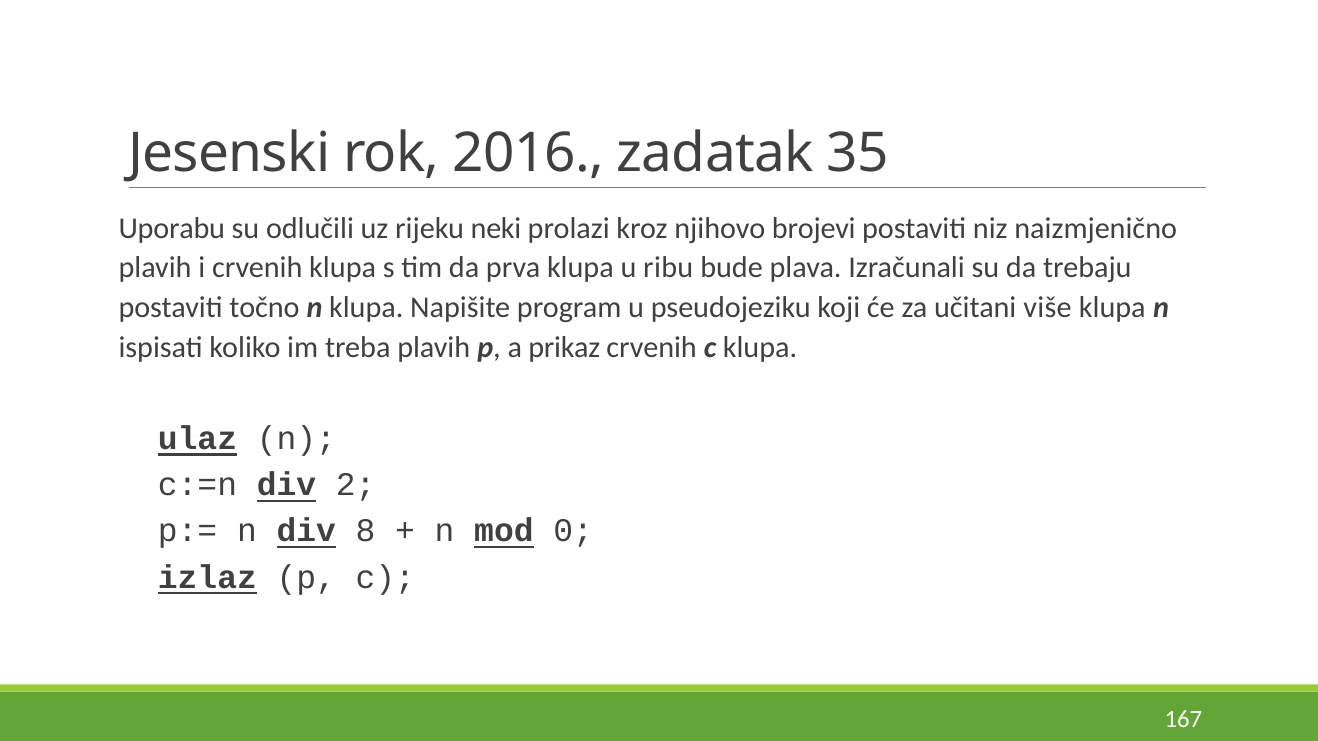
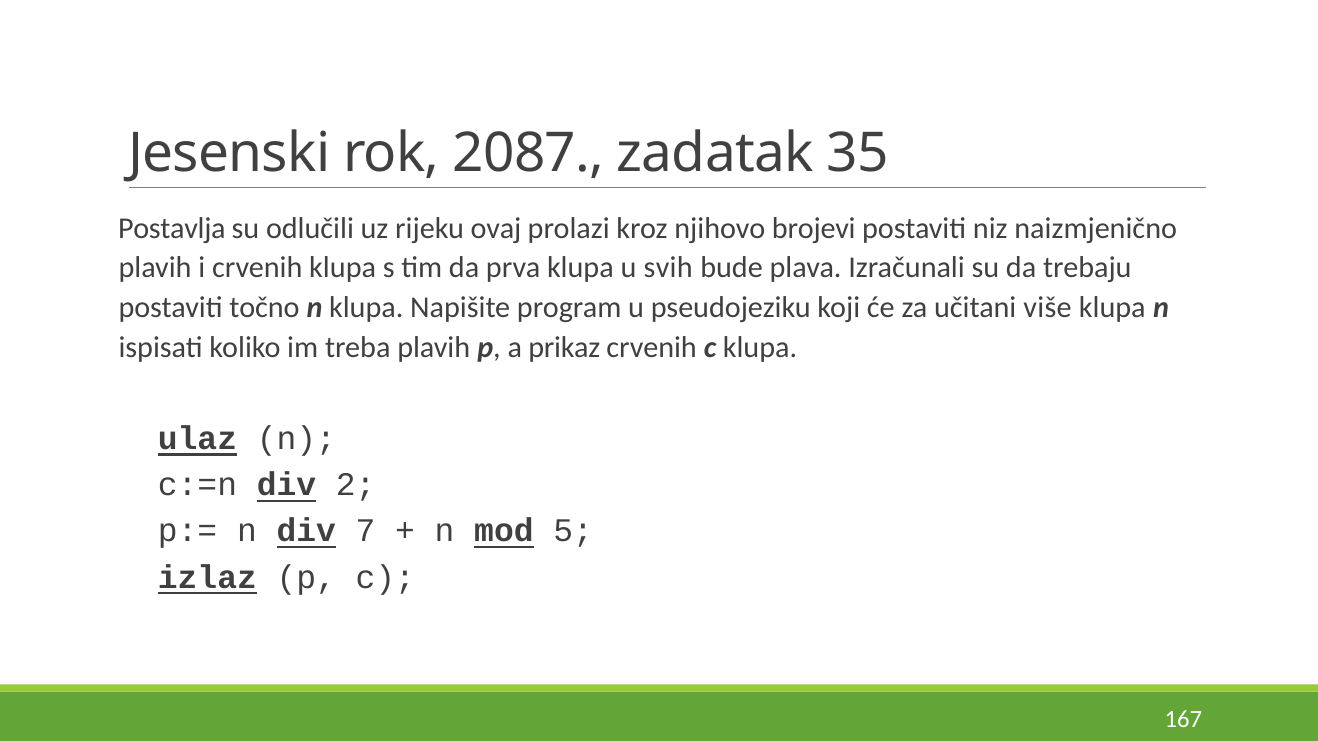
2016: 2016 -> 2087
Uporabu: Uporabu -> Postavlja
neki: neki -> ovaj
ribu: ribu -> svih
8: 8 -> 7
0: 0 -> 5
